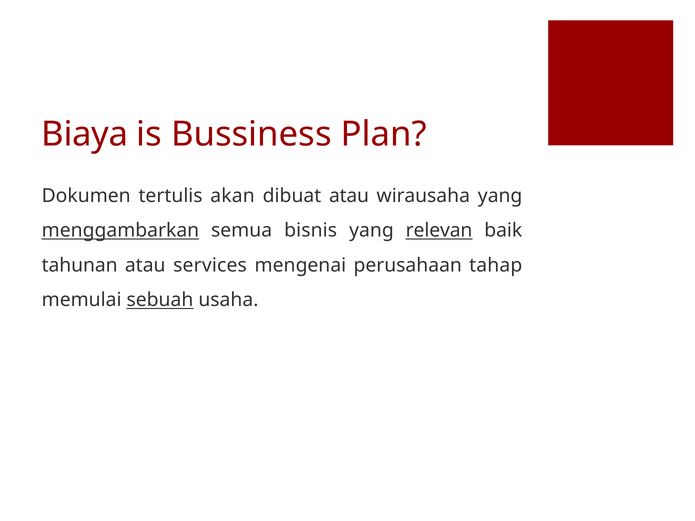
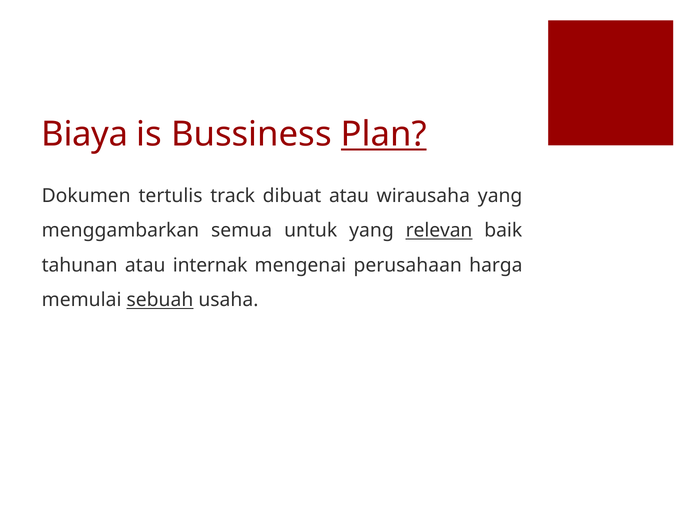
Plan underline: none -> present
akan: akan -> track
menggambarkan underline: present -> none
bisnis: bisnis -> untuk
services: services -> internak
tahap: tahap -> harga
